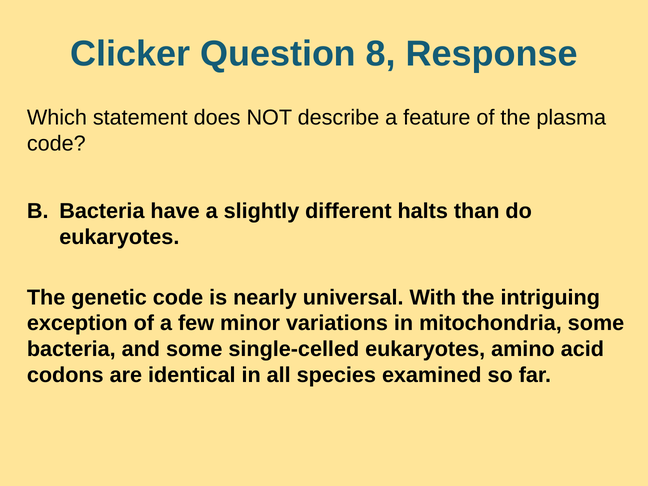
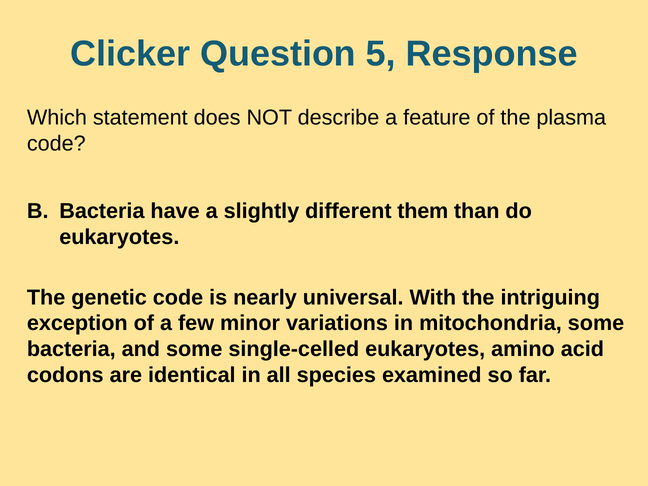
8: 8 -> 5
halts: halts -> them
